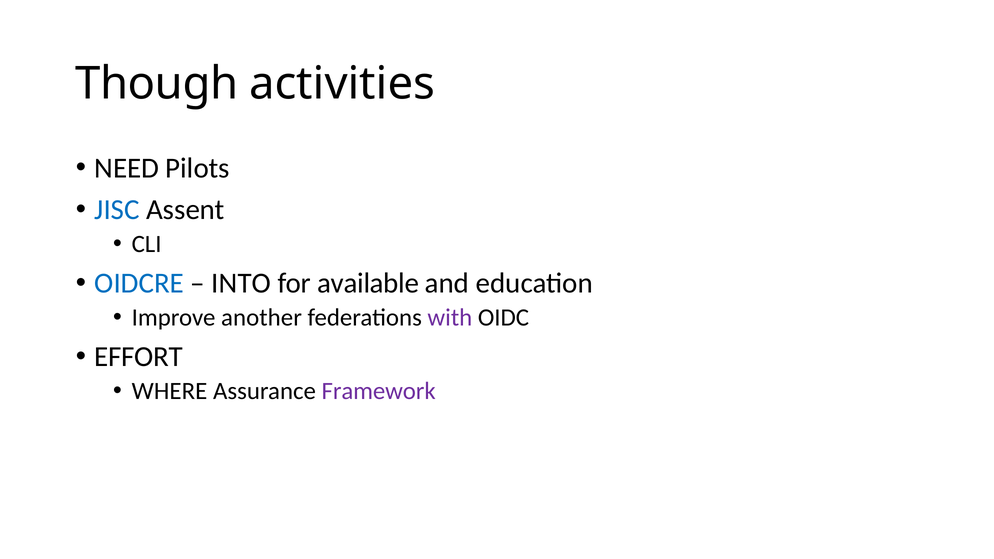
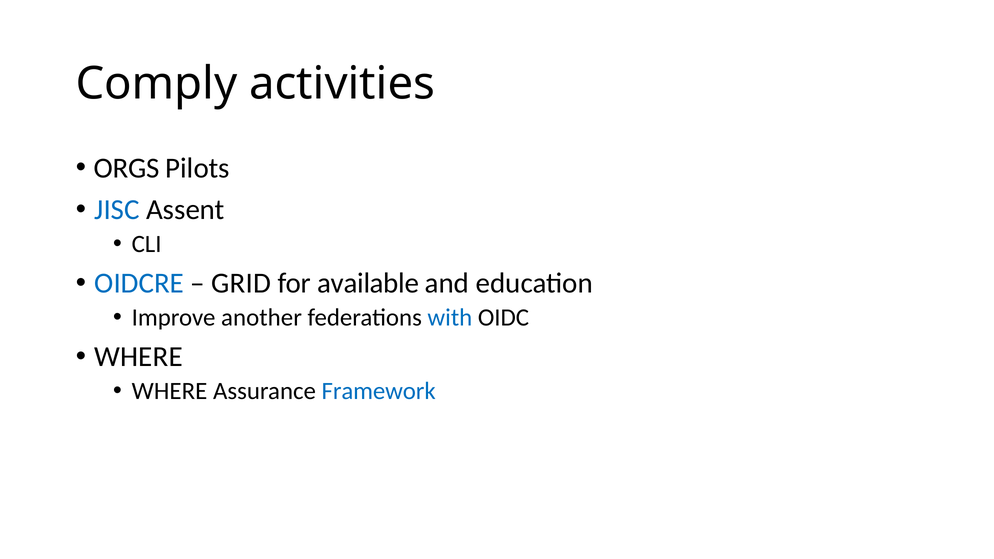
Though: Though -> Comply
NEED: NEED -> ORGS
INTO: INTO -> GRID
with colour: purple -> blue
EFFORT at (139, 357): EFFORT -> WHERE
Framework colour: purple -> blue
